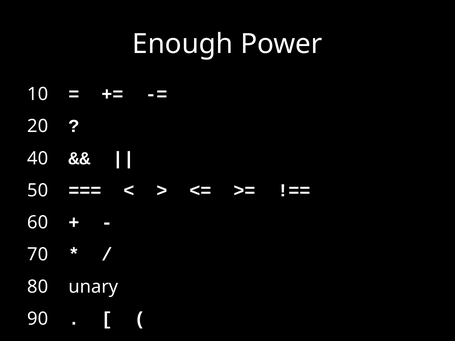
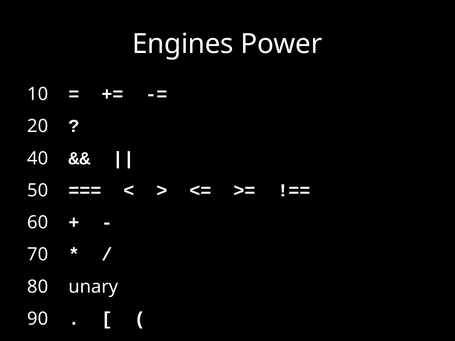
Enough: Enough -> Engines
